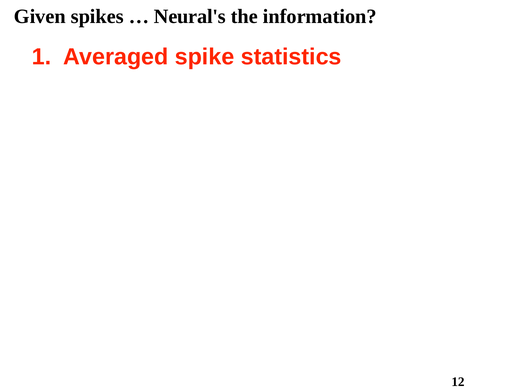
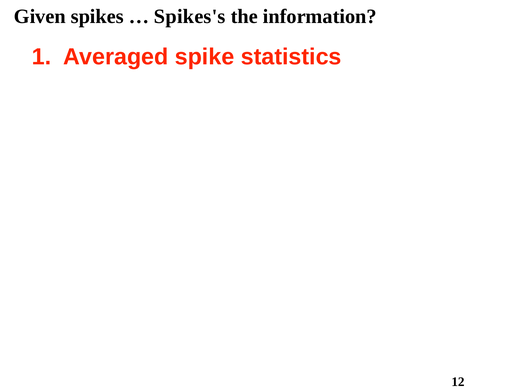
Neural's: Neural's -> Spikes's
